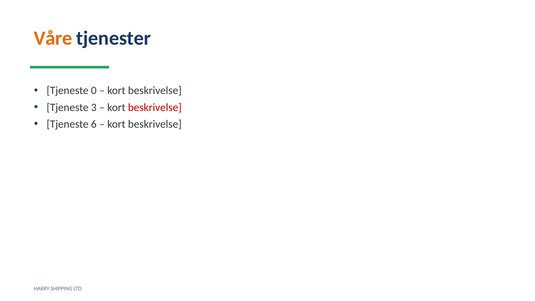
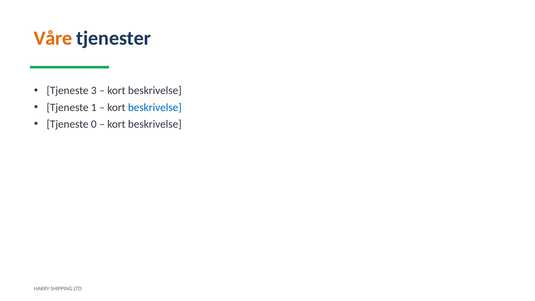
0: 0 -> 3
3: 3 -> 1
beskrivelse at (155, 107) colour: red -> blue
6: 6 -> 0
